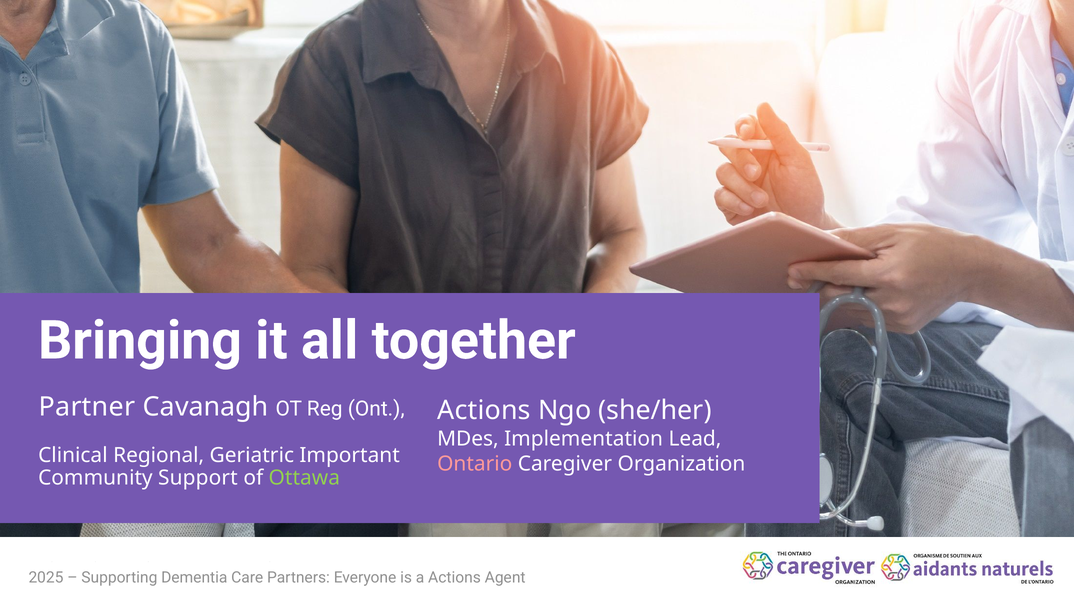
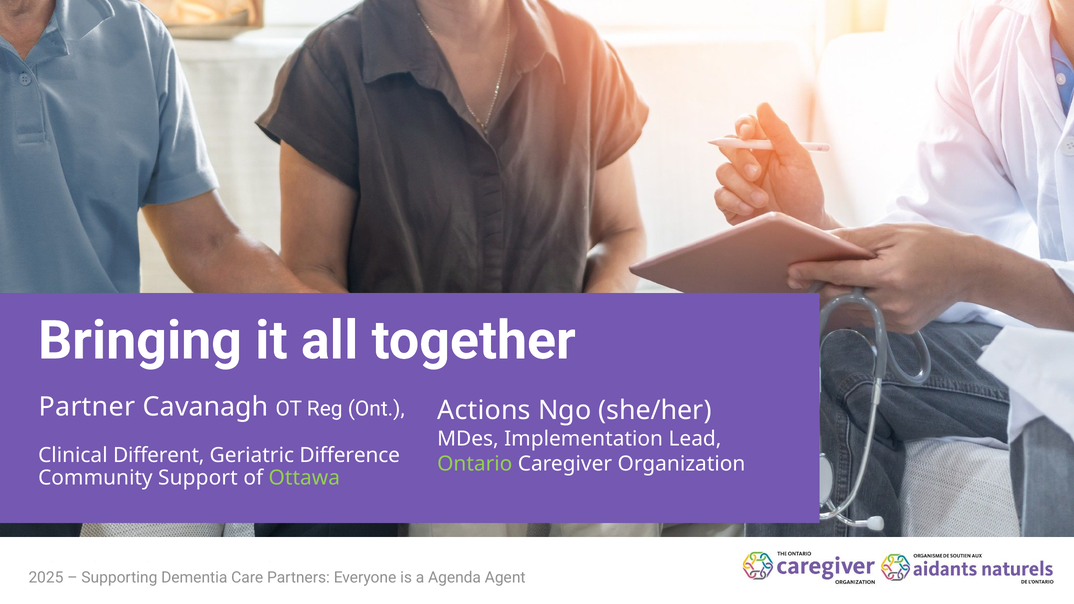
Regional: Regional -> Different
Important: Important -> Difference
Ontario colour: pink -> light green
a Actions: Actions -> Agenda
